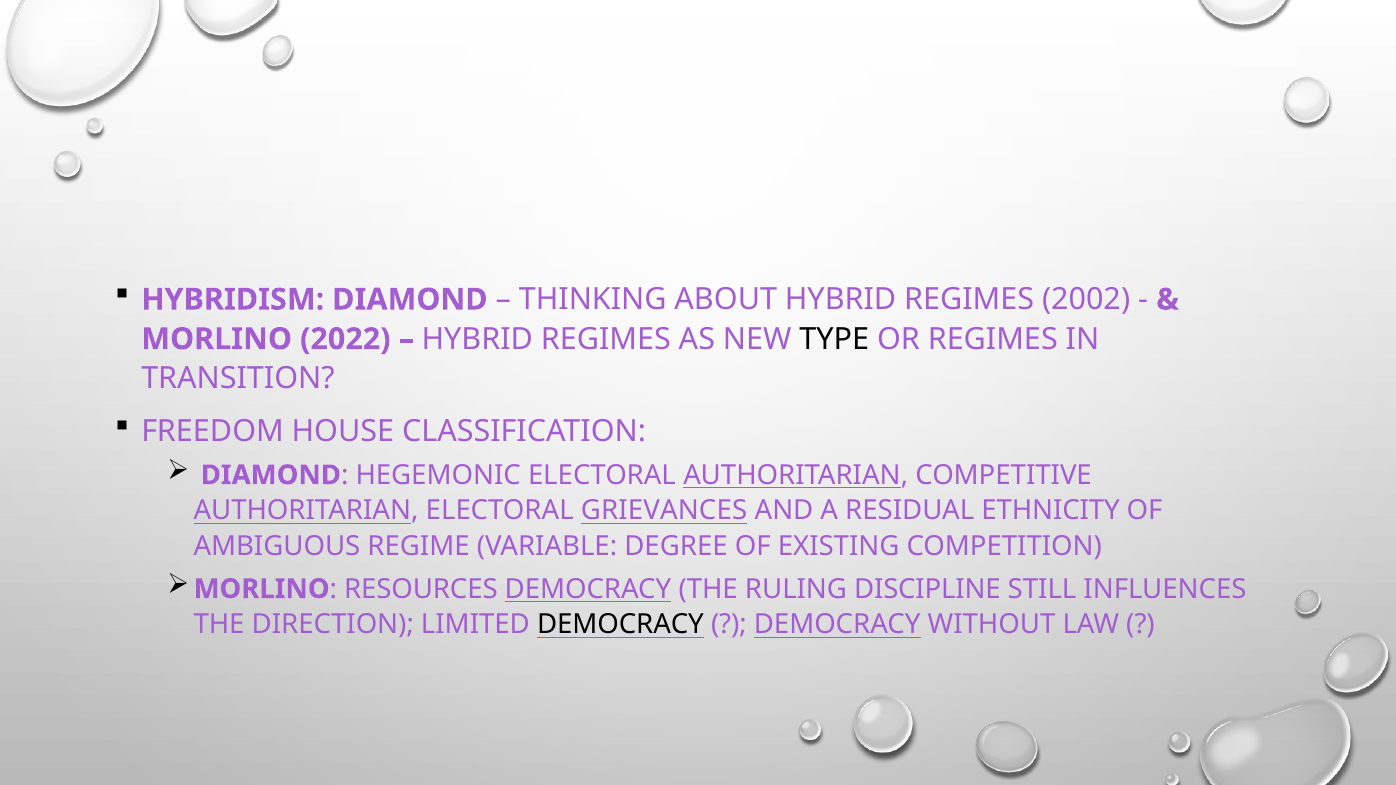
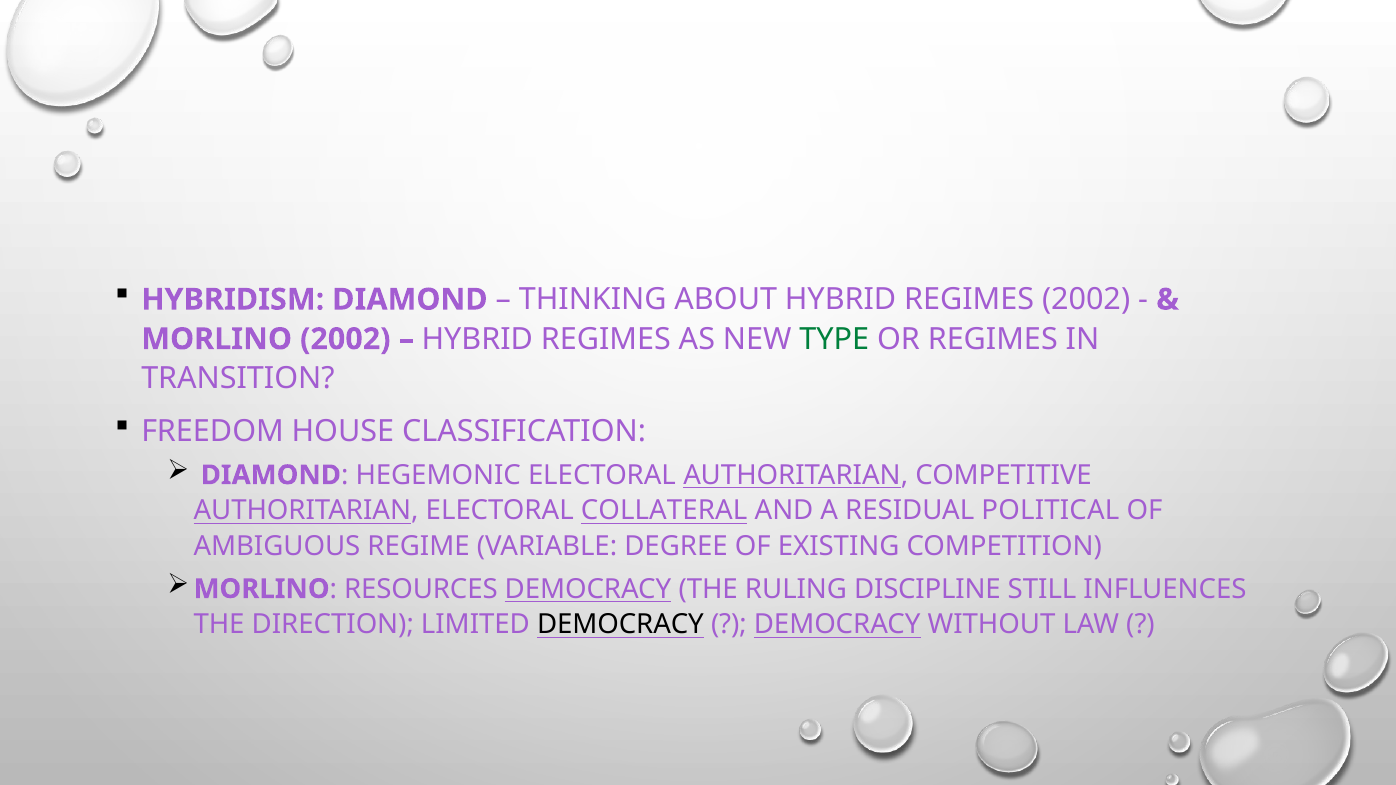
MORLINO 2022: 2022 -> 2002
TYPE colour: black -> green
GRIEVANCES: GRIEVANCES -> COLLATERAL
ETHNICITY: ETHNICITY -> POLITICAL
